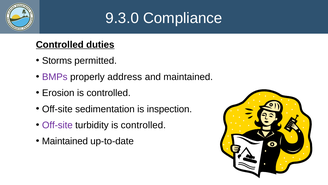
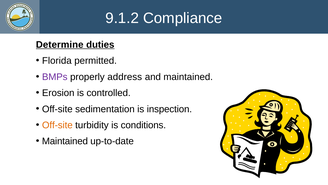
9.3.0: 9.3.0 -> 9.1.2
Controlled at (60, 44): Controlled -> Determine
Storms: Storms -> Florida
Off-site at (57, 125) colour: purple -> orange
turbidity is controlled: controlled -> conditions
